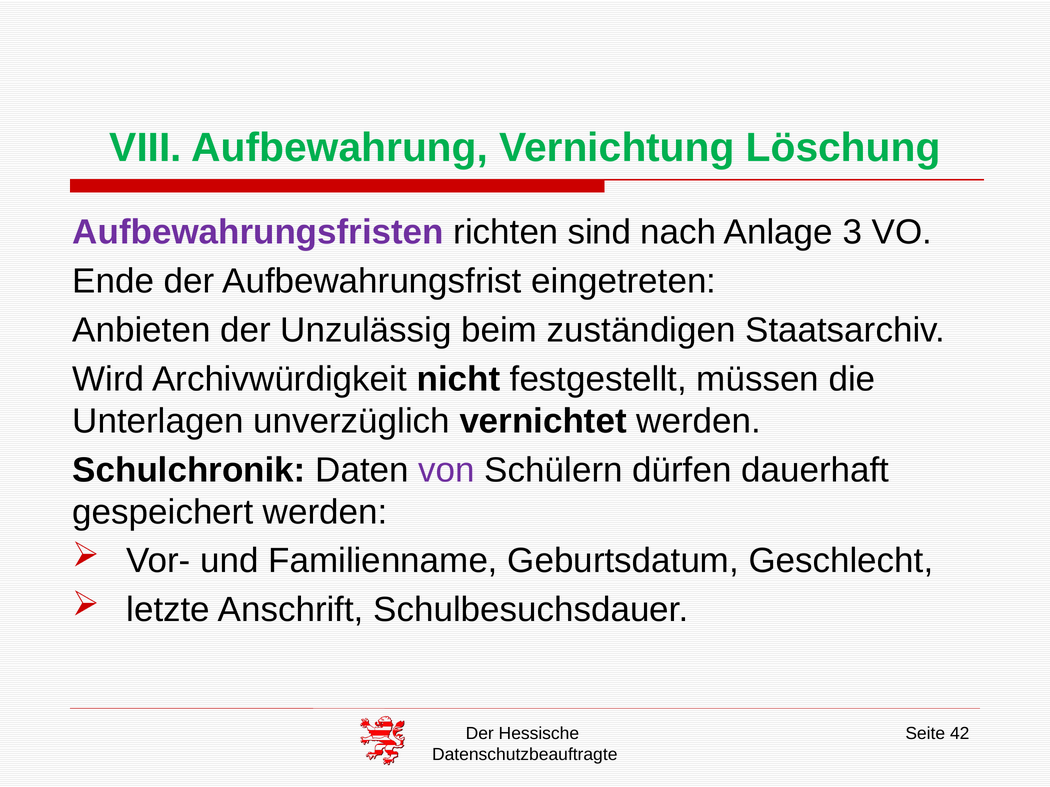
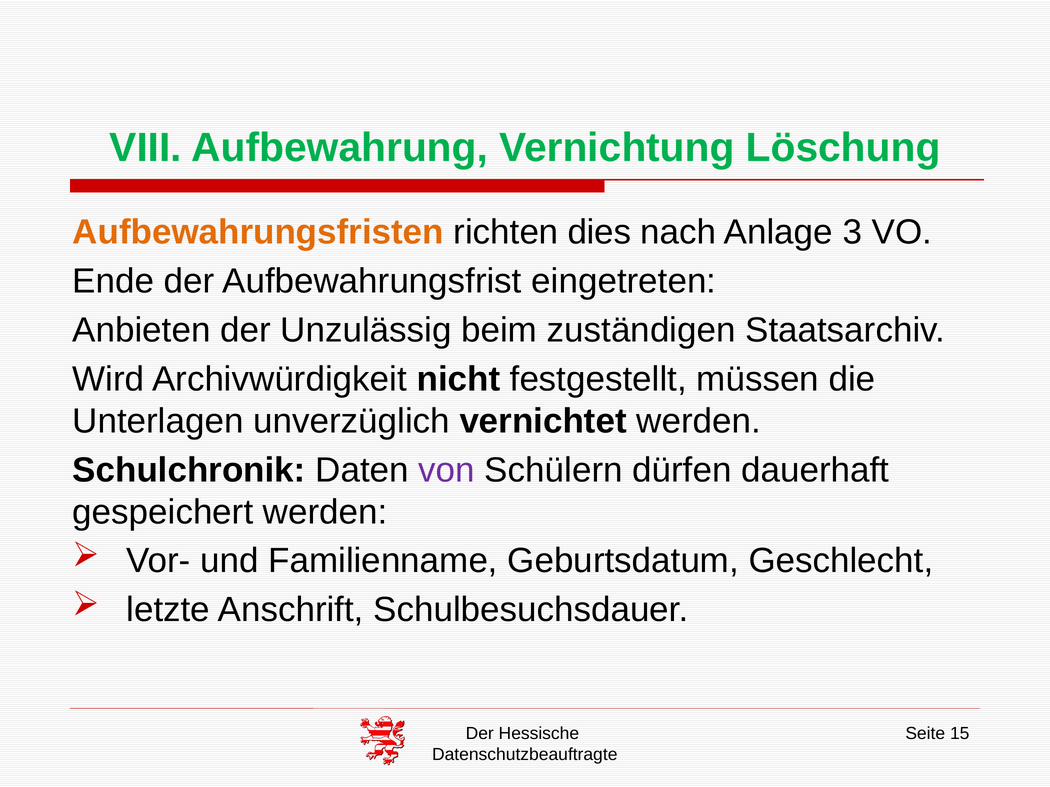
Aufbewahrungsfristen colour: purple -> orange
sind: sind -> dies
42: 42 -> 15
